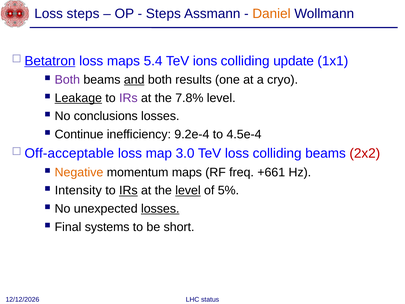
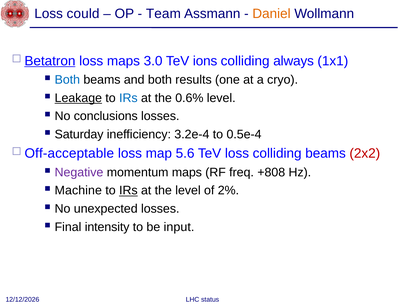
Loss steps: steps -> could
Steps at (163, 14): Steps -> Team
5.4: 5.4 -> 3.0
update: update -> always
Both at (67, 80) colour: purple -> blue
and underline: present -> none
IRs at (128, 98) colour: purple -> blue
7.8%: 7.8% -> 0.6%
Continue: Continue -> Saturday
9.2e-4: 9.2e-4 -> 3.2e-4
4.5e-4: 4.5e-4 -> 0.5e-4
3.0: 3.0 -> 5.6
Negative colour: orange -> purple
+661: +661 -> +808
Intensity: Intensity -> Machine
level at (188, 190) underline: present -> none
5%: 5% -> 2%
losses at (160, 209) underline: present -> none
systems: systems -> intensity
short: short -> input
